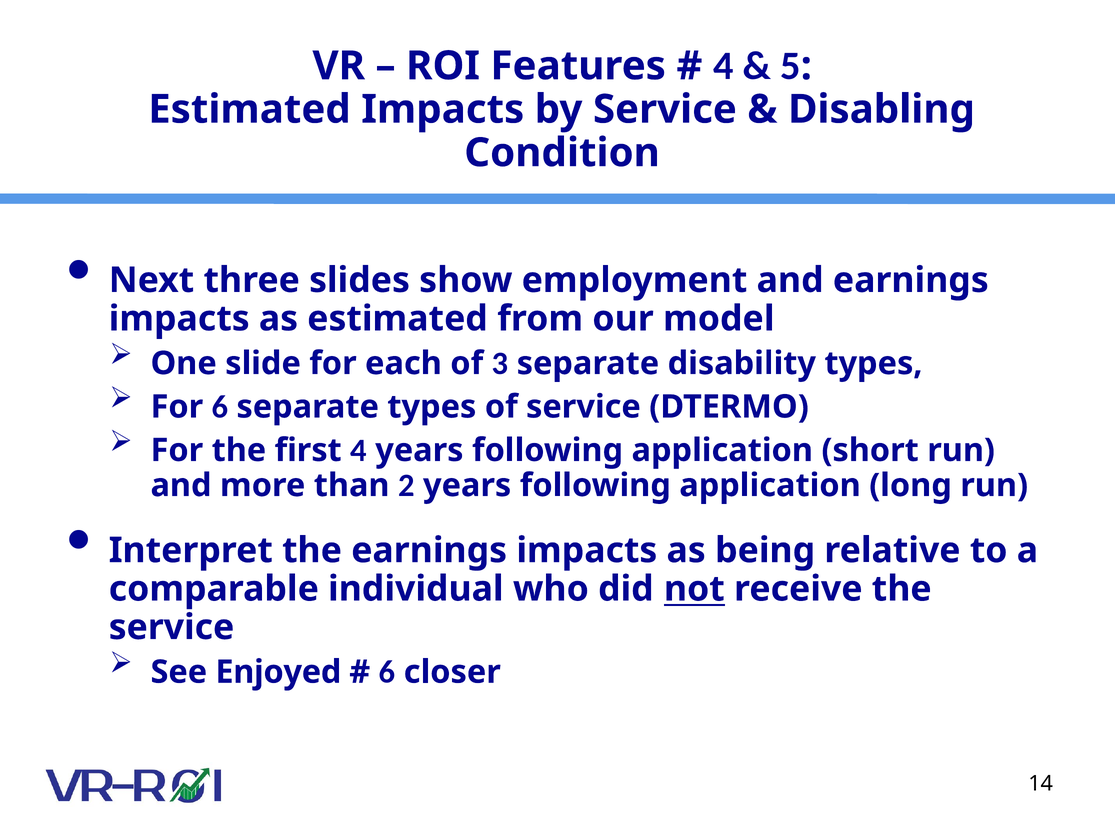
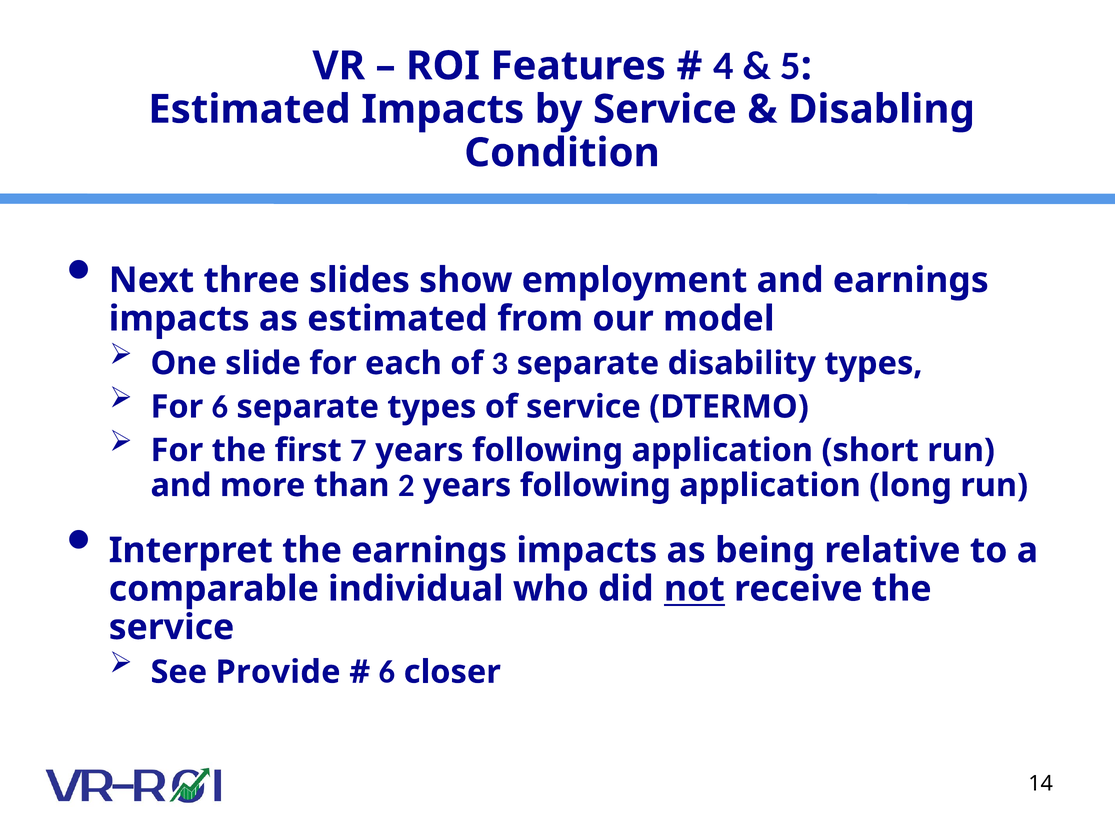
first 4: 4 -> 7
Enjoyed: Enjoyed -> Provide
